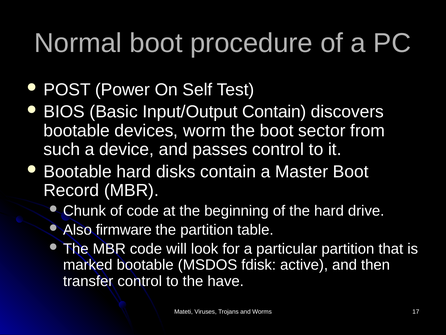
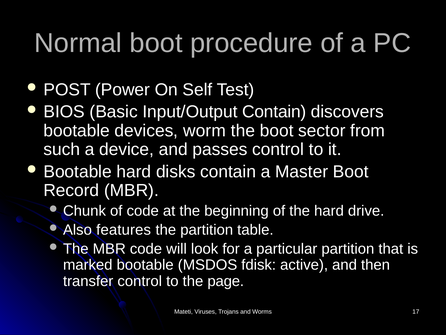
firmware: firmware -> features
have: have -> page
